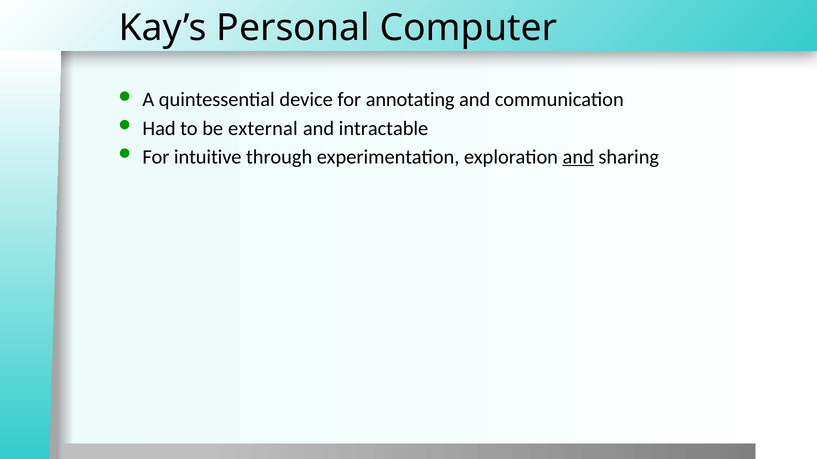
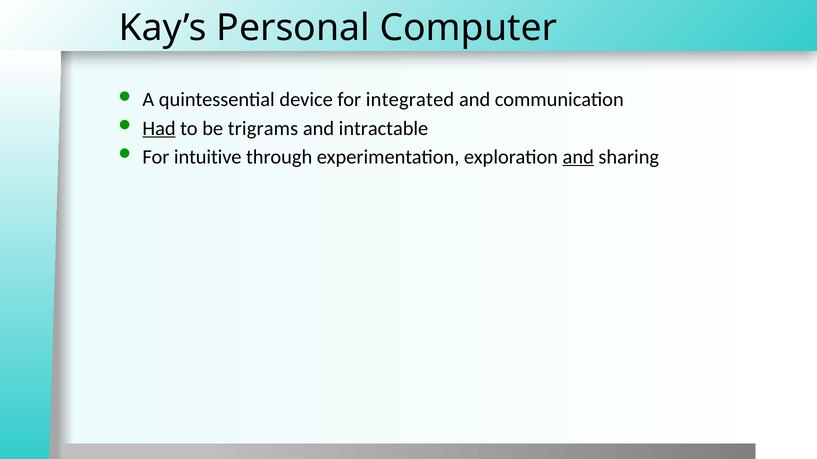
annotating: annotating -> integrated
Had underline: none -> present
external: external -> trigrams
